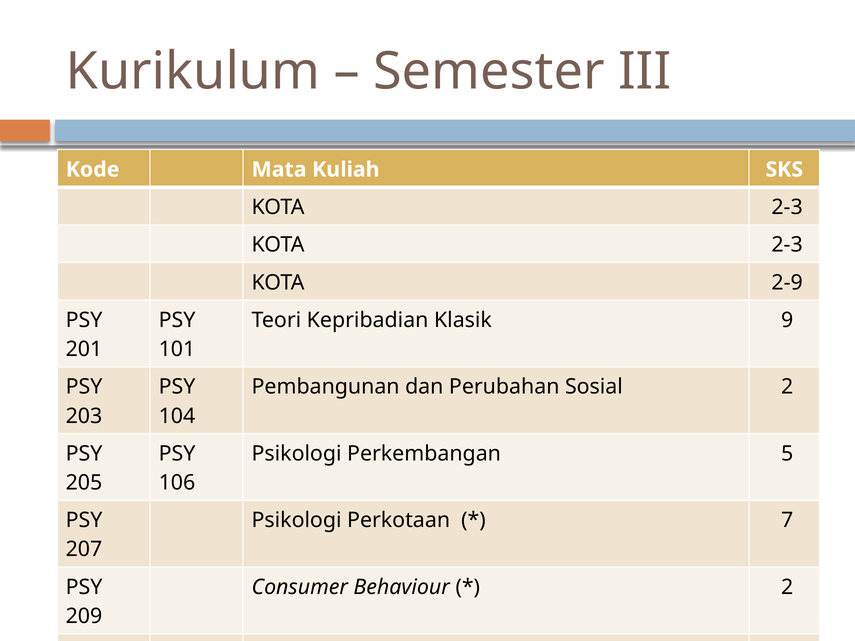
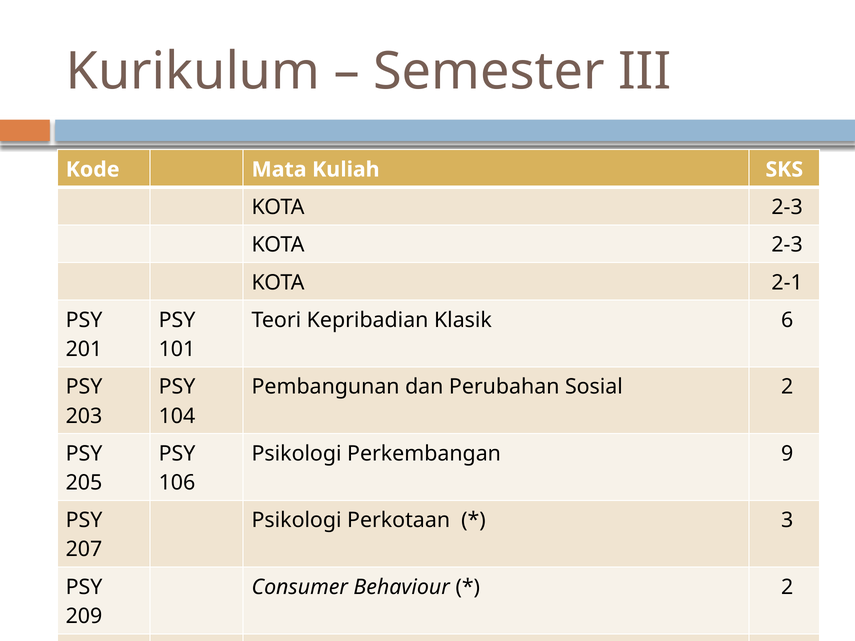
2-9: 2-9 -> 2-1
9: 9 -> 6
5: 5 -> 9
7: 7 -> 3
